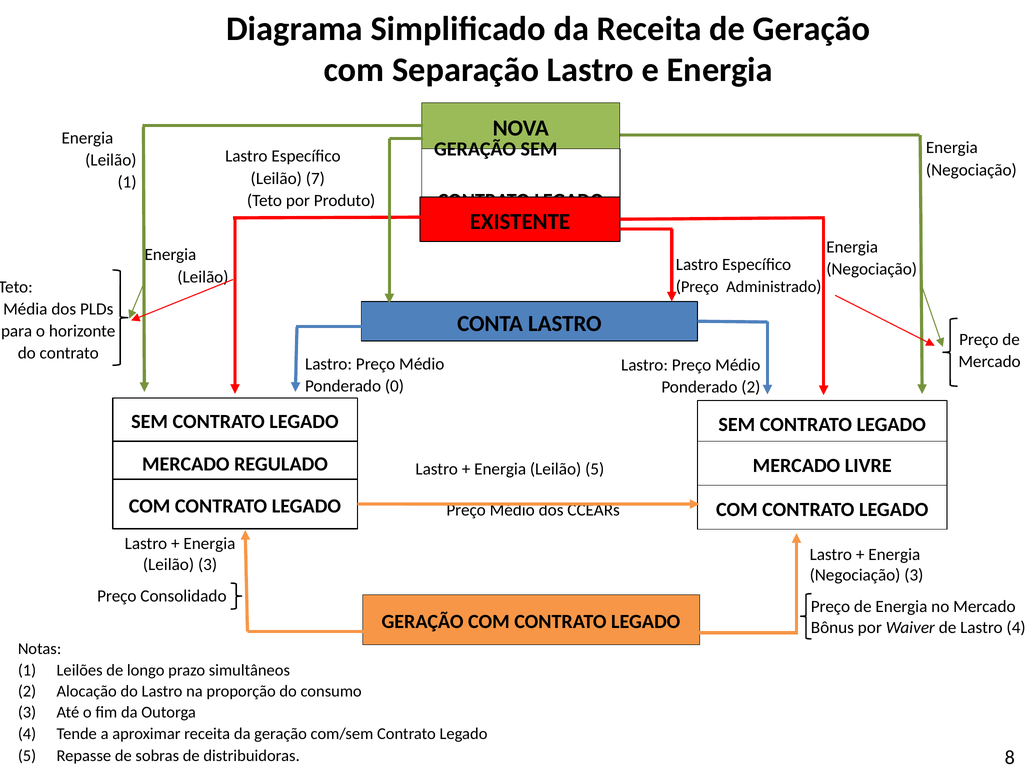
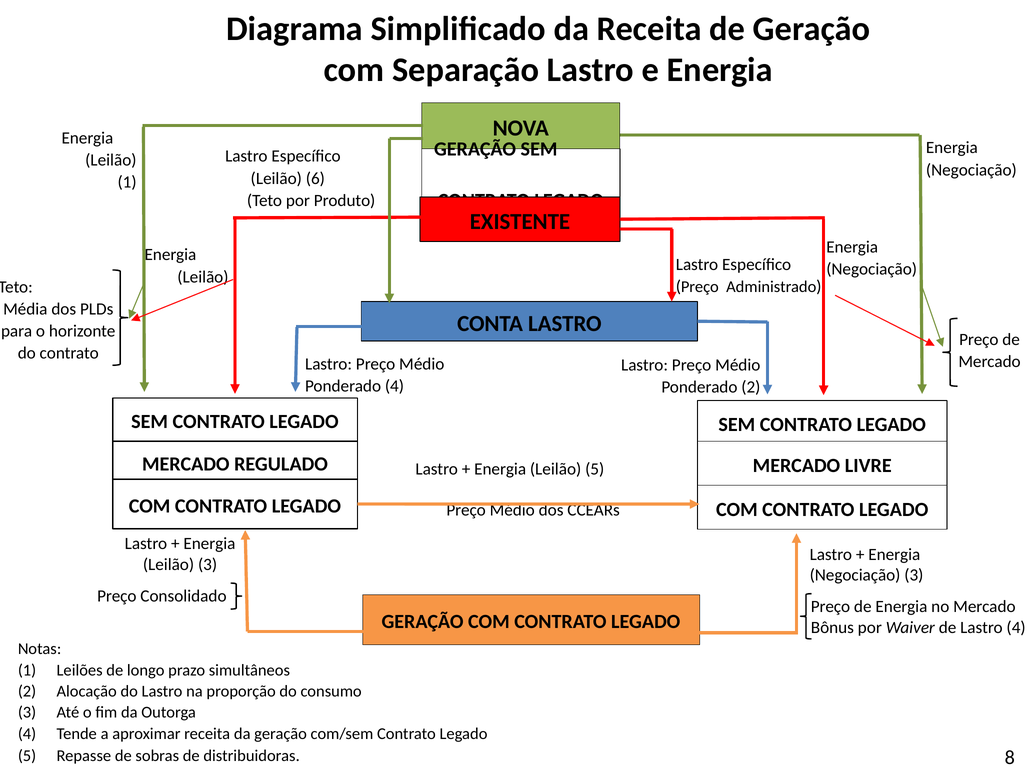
7: 7 -> 6
Ponderado 0: 0 -> 4
